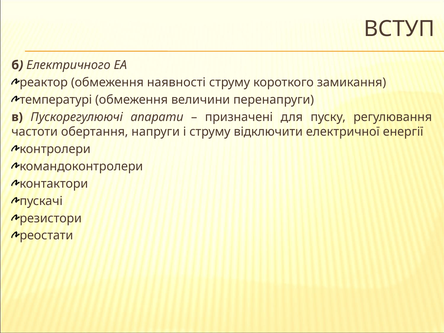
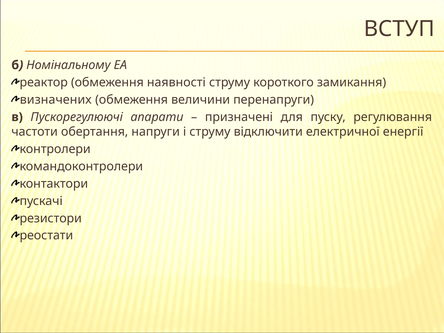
Електричного: Електричного -> Номінальному
температурі: температурі -> визначених
